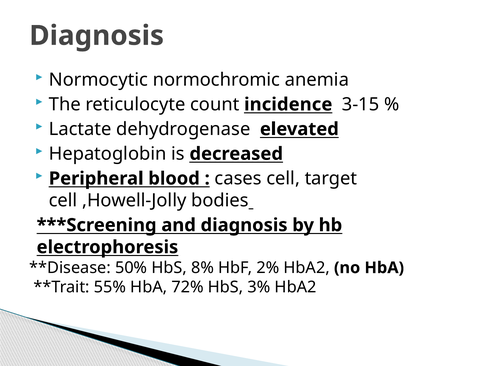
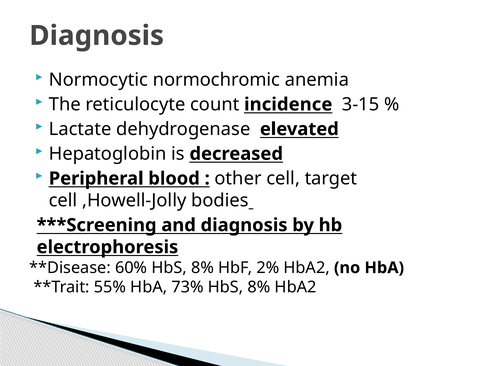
cases: cases -> other
50%: 50% -> 60%
72%: 72% -> 73%
3% at (259, 288): 3% -> 8%
